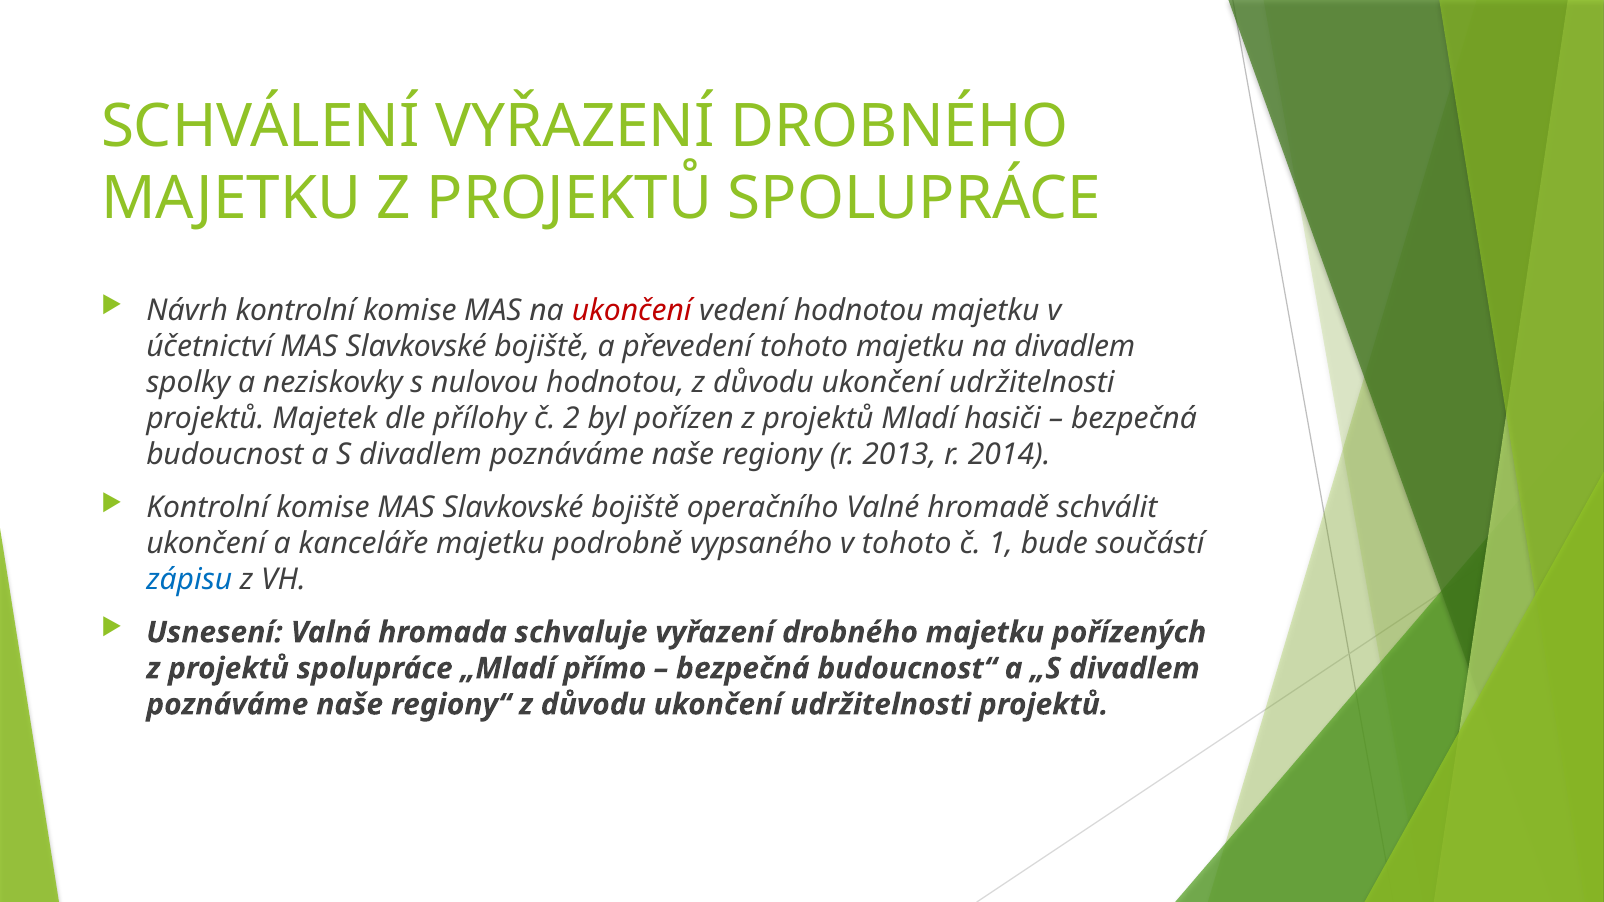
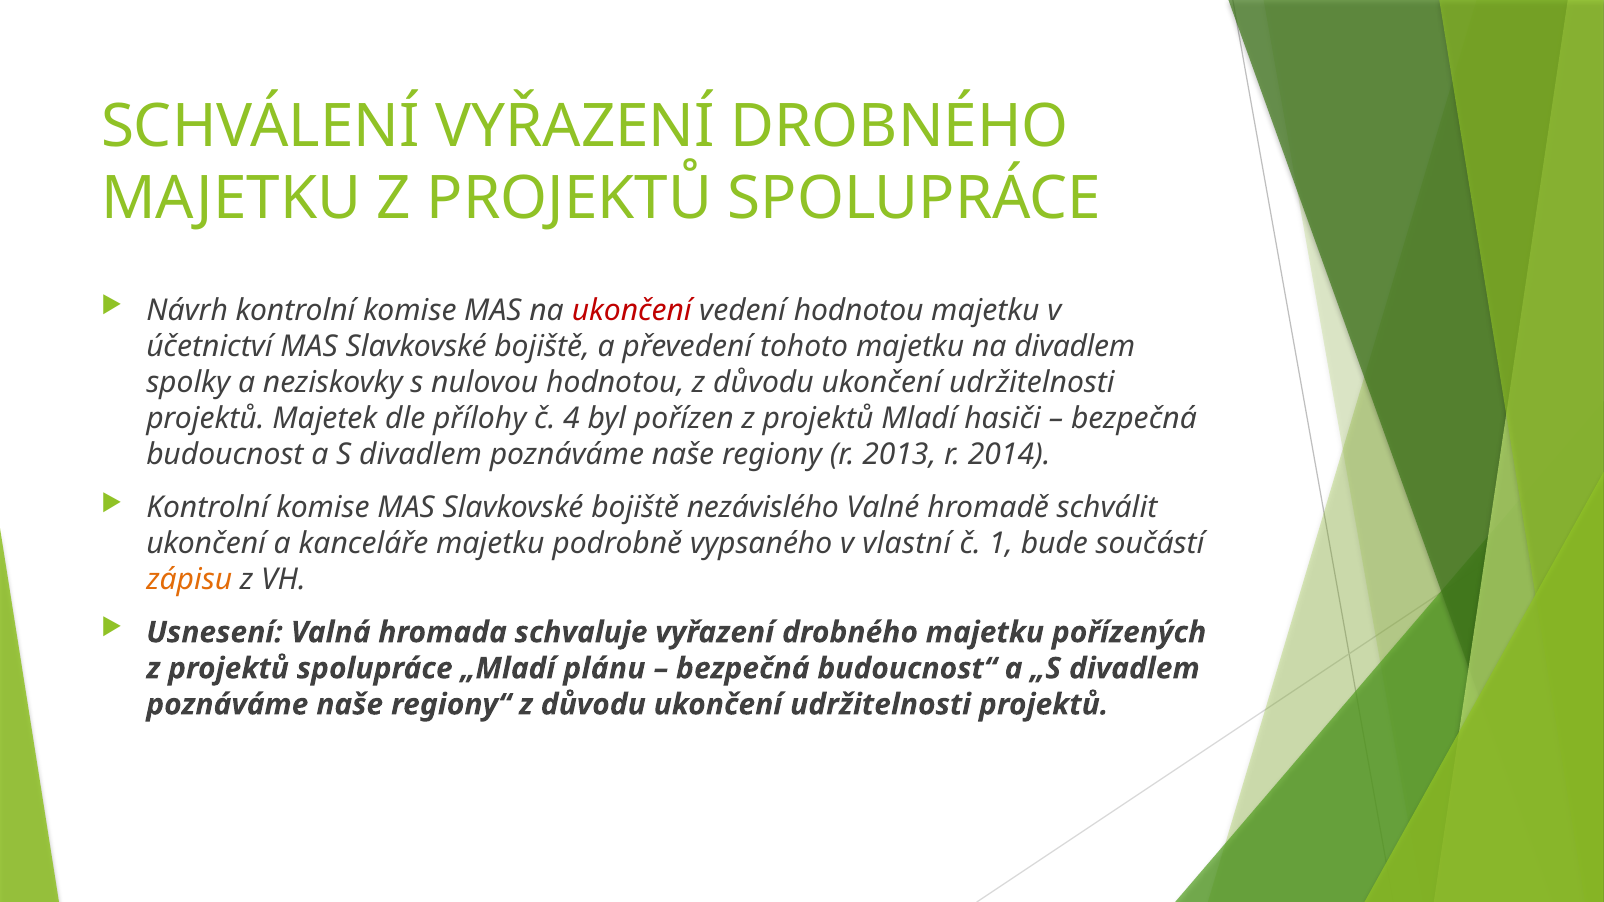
2: 2 -> 4
operačního: operačního -> nezávislého
v tohoto: tohoto -> vlastní
zápisu colour: blue -> orange
přímo: přímo -> plánu
